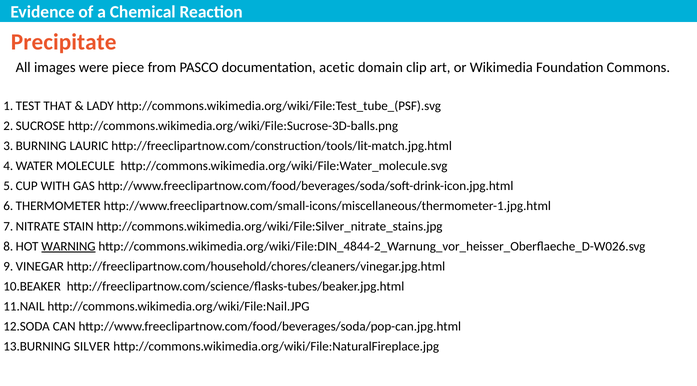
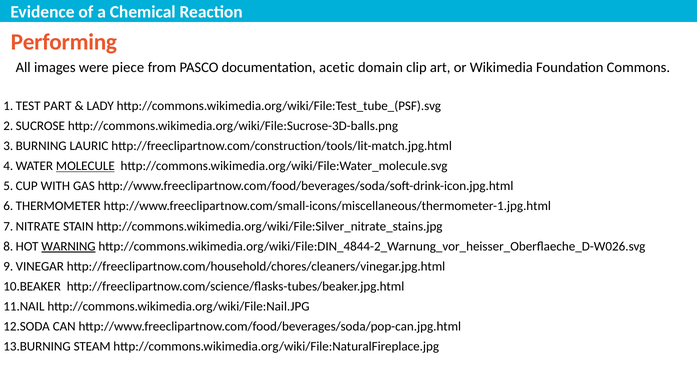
Precipitate: Precipitate -> Performing
THAT: THAT -> PART
MOLECULE underline: none -> present
SILVER: SILVER -> STEAM
